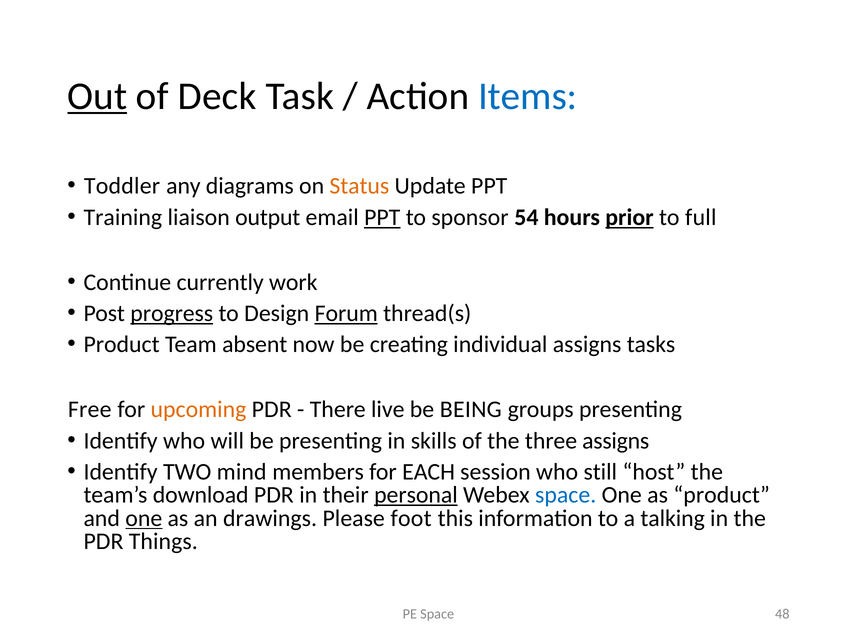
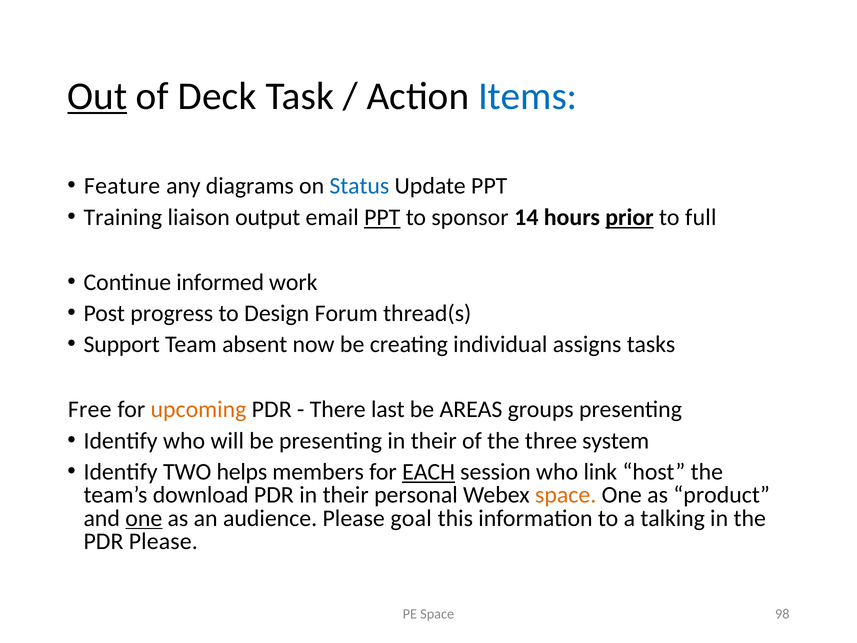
Toddler: Toddler -> Feature
Status colour: orange -> blue
54: 54 -> 14
currently: currently -> informed
progress underline: present -> none
Forum underline: present -> none
Product at (122, 344): Product -> Support
live: live -> last
BEING: BEING -> AREAS
presenting in skills: skills -> their
three assigns: assigns -> system
mind: mind -> helps
EACH underline: none -> present
still: still -> link
personal underline: present -> none
space at (566, 495) colour: blue -> orange
drawings: drawings -> audience
foot: foot -> goal
PDR Things: Things -> Please
48: 48 -> 98
